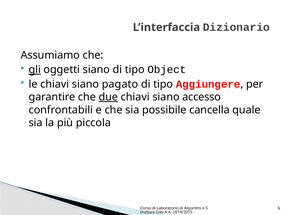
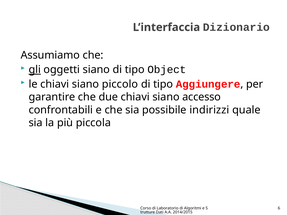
pagato: pagato -> piccolo
due underline: present -> none
cancella: cancella -> indirizzi
